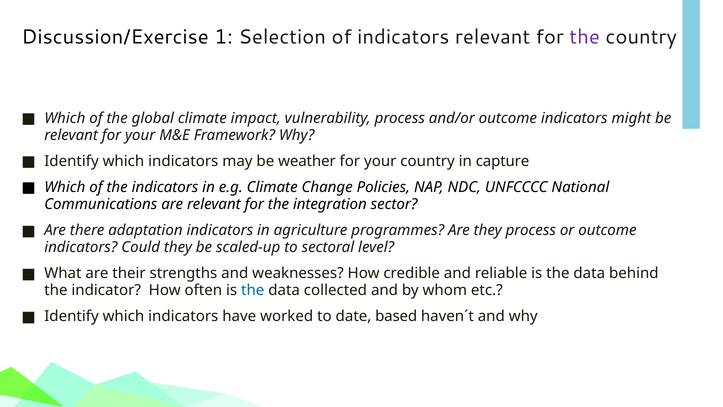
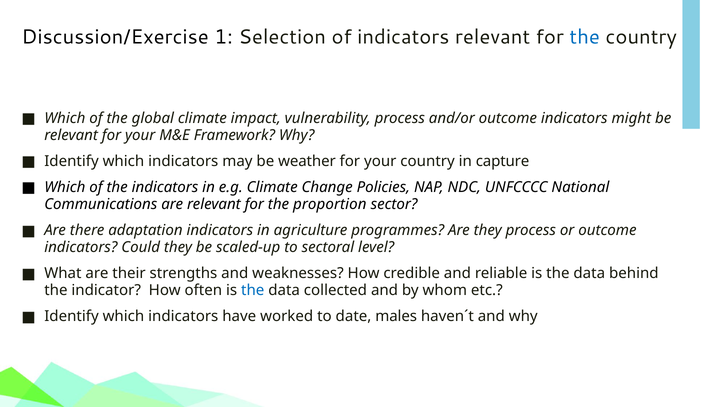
the at (585, 37) colour: purple -> blue
integration: integration -> proportion
based: based -> males
